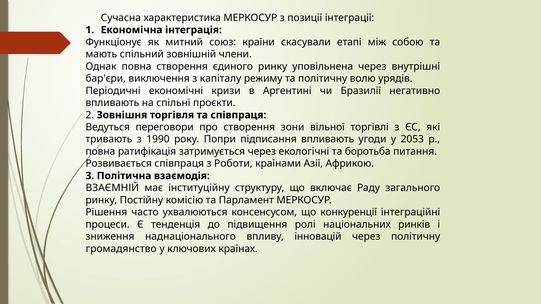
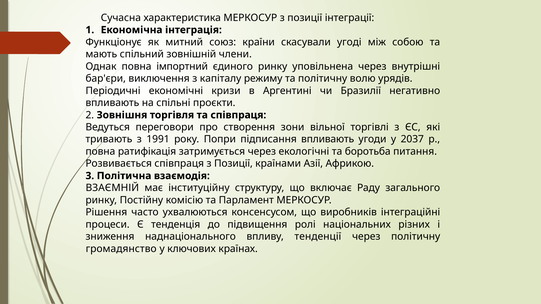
етапі: етапі -> угоді
повна створення: створення -> імпортний
1990: 1990 -> 1991
2053: 2053 -> 2037
співпраця з Роботи: Роботи -> Позиції
конкуренції: конкуренції -> виробників
ринків: ринків -> різних
інновацій: інновацій -> тенденції
